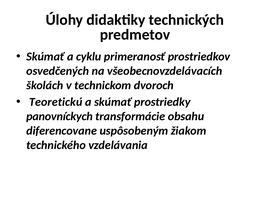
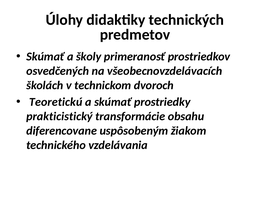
cyklu: cyklu -> školy
panovníckych: panovníckych -> prakticistický
